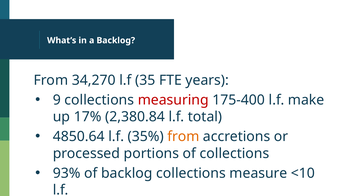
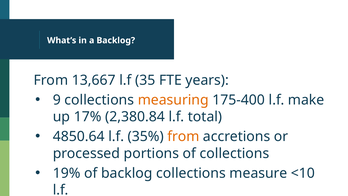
34,270: 34,270 -> 13,667
measuring colour: red -> orange
93%: 93% -> 19%
